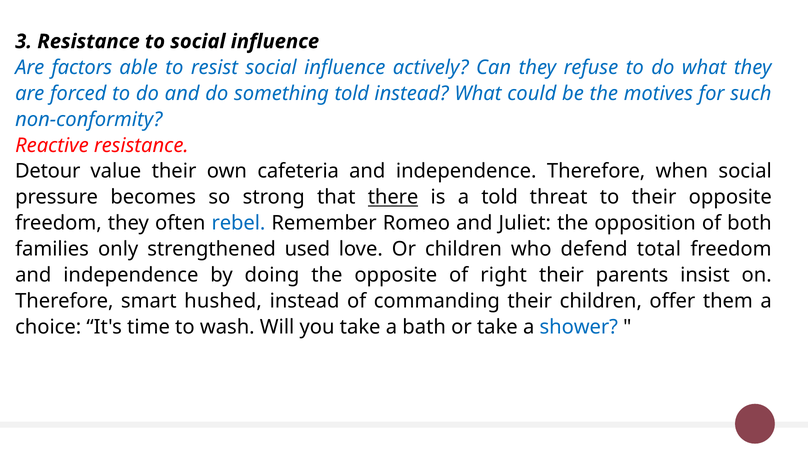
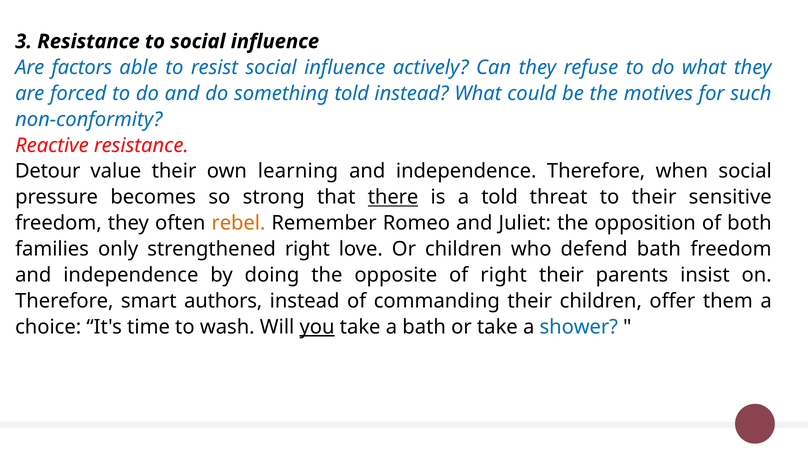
cafeteria: cafeteria -> learning
their opposite: opposite -> sensitive
rebel colour: blue -> orange
strengthened used: used -> right
defend total: total -> bath
hushed: hushed -> authors
you underline: none -> present
